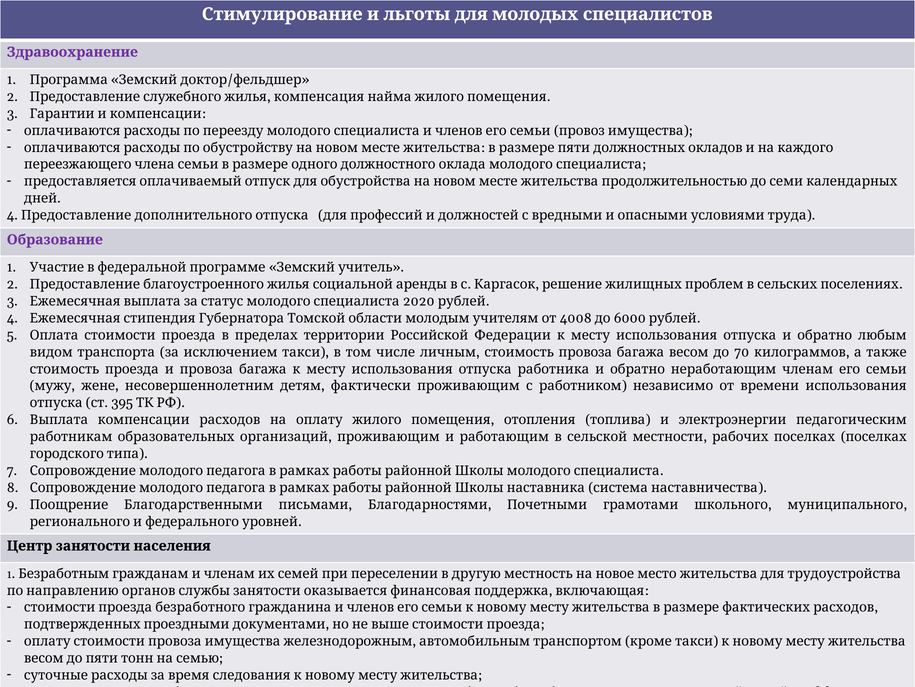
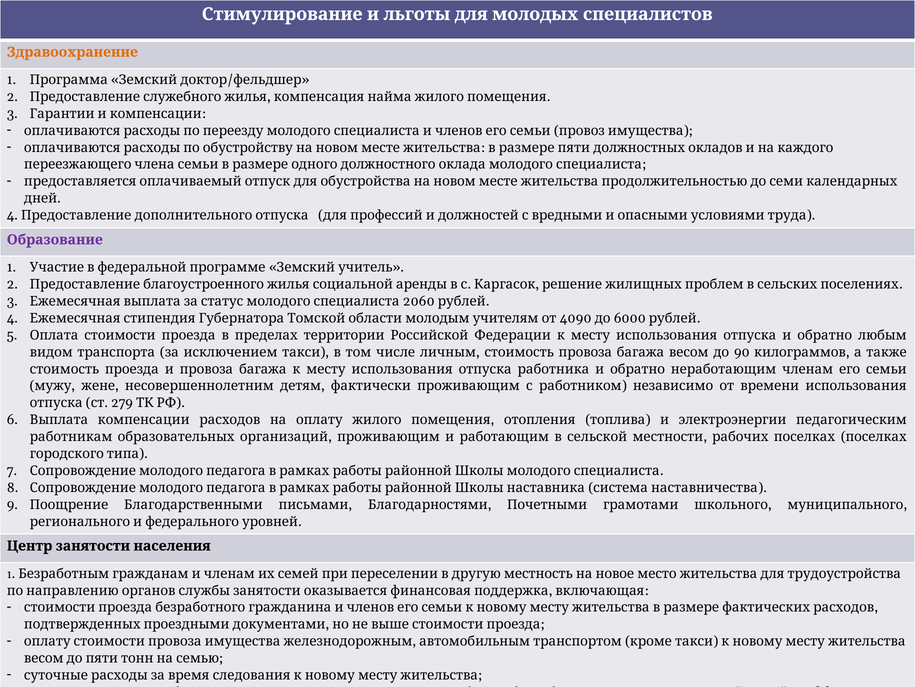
Здравоохранение colour: purple -> orange
2020: 2020 -> 2060
4008: 4008 -> 4090
70: 70 -> 90
395: 395 -> 279
